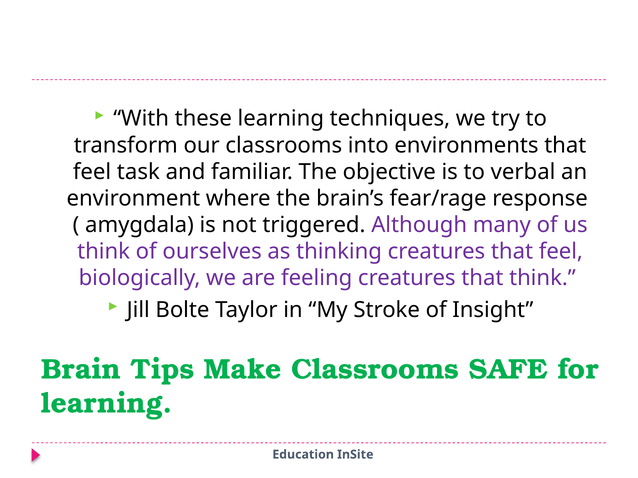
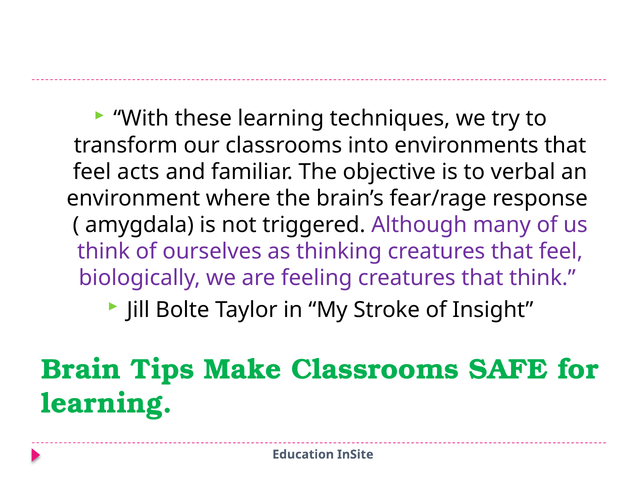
task: task -> acts
